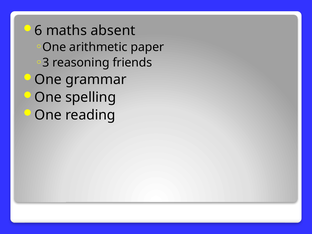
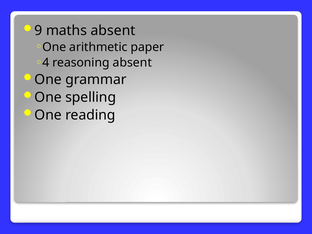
6: 6 -> 9
3: 3 -> 4
reasoning friends: friends -> absent
